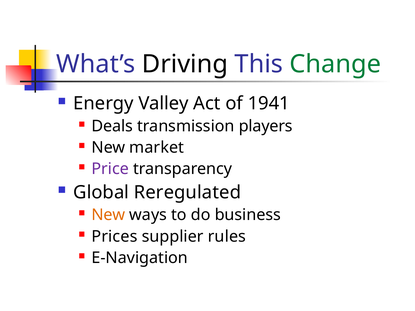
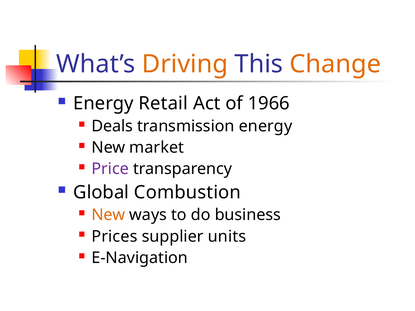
Driving colour: black -> orange
Change colour: green -> orange
Valley: Valley -> Retail
1941: 1941 -> 1966
transmission players: players -> energy
Reregulated: Reregulated -> Combustion
rules: rules -> units
